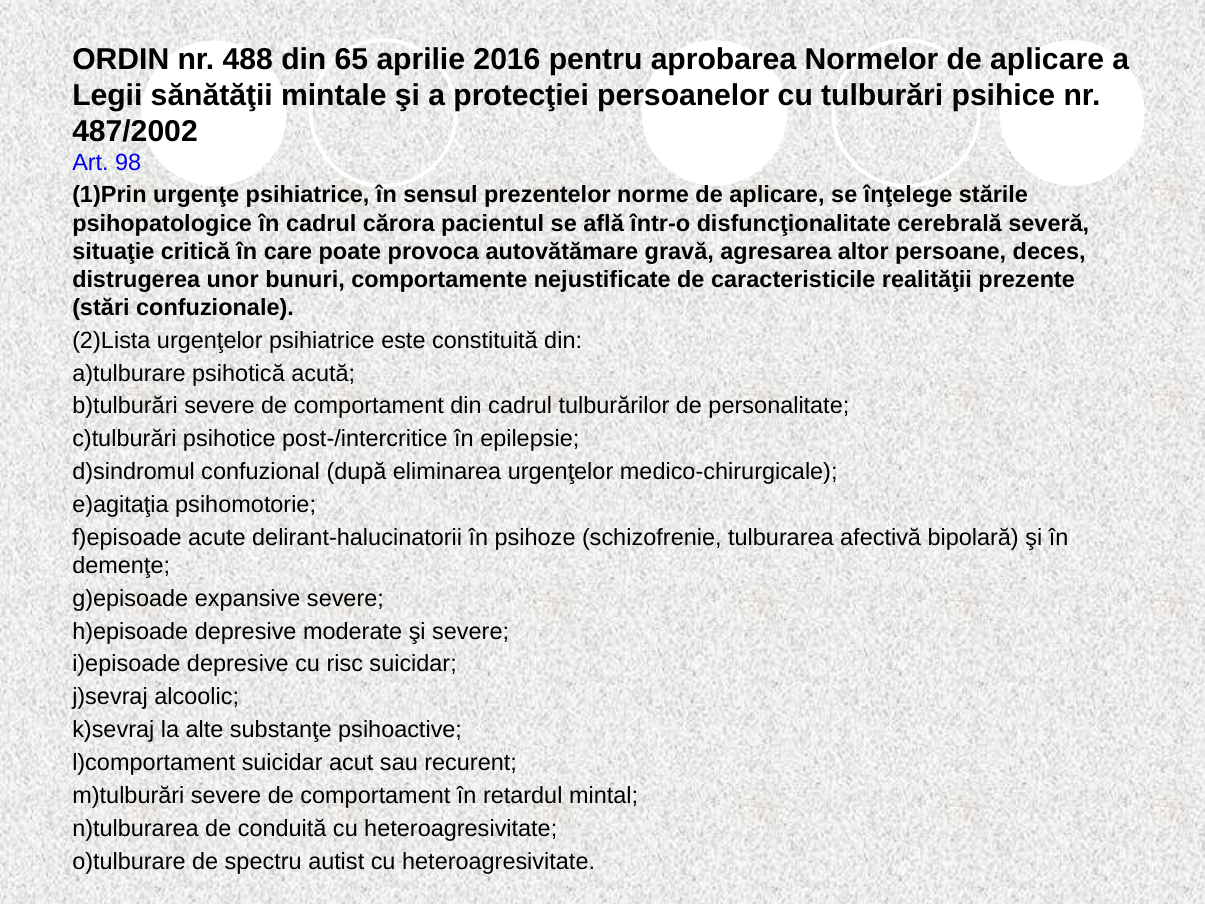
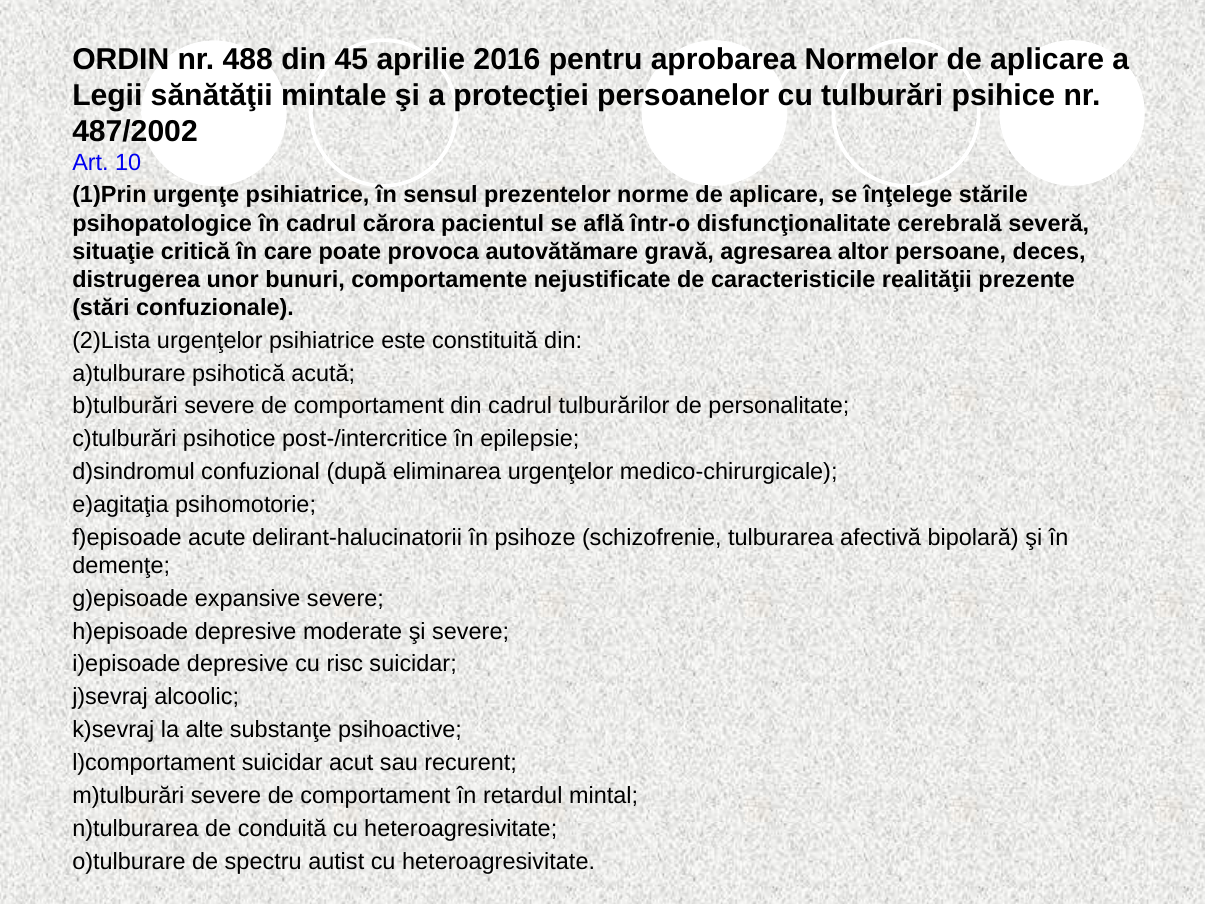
65: 65 -> 45
98: 98 -> 10
